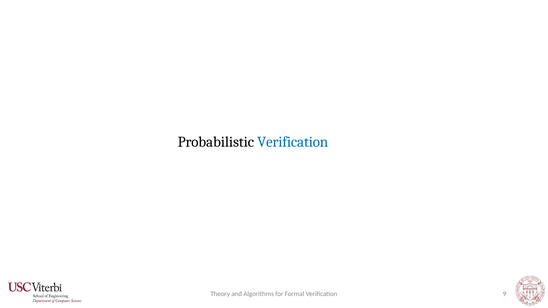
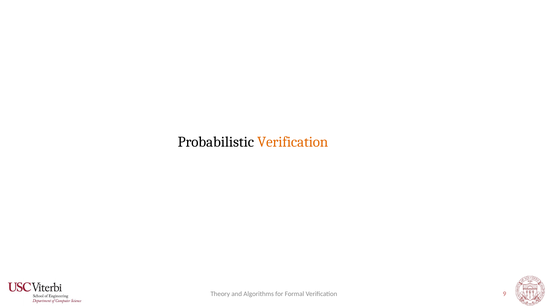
Verification at (293, 142) colour: blue -> orange
